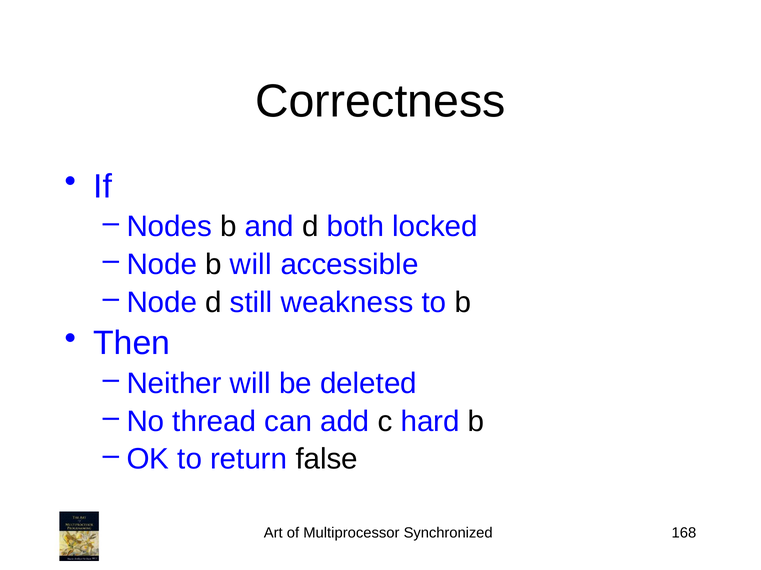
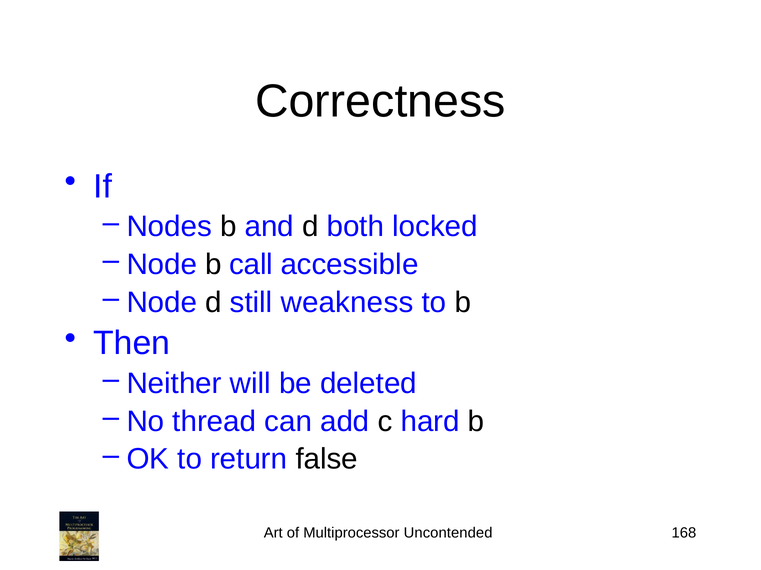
b will: will -> call
Synchronized: Synchronized -> Uncontended
